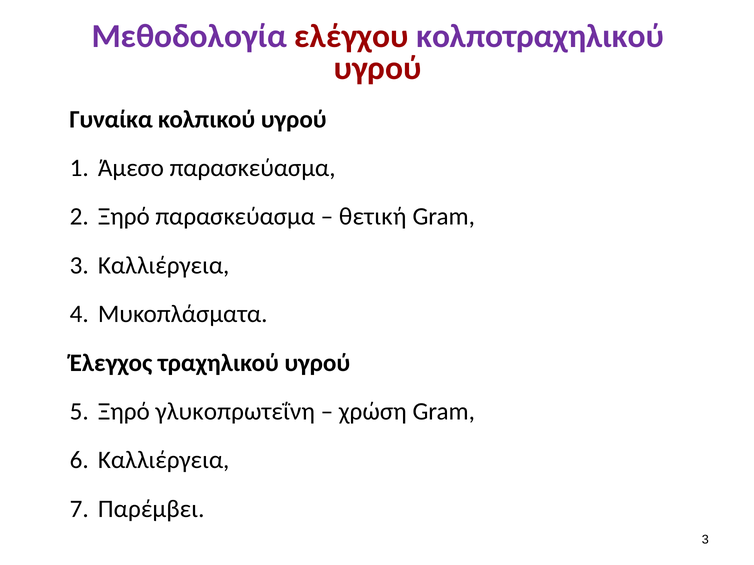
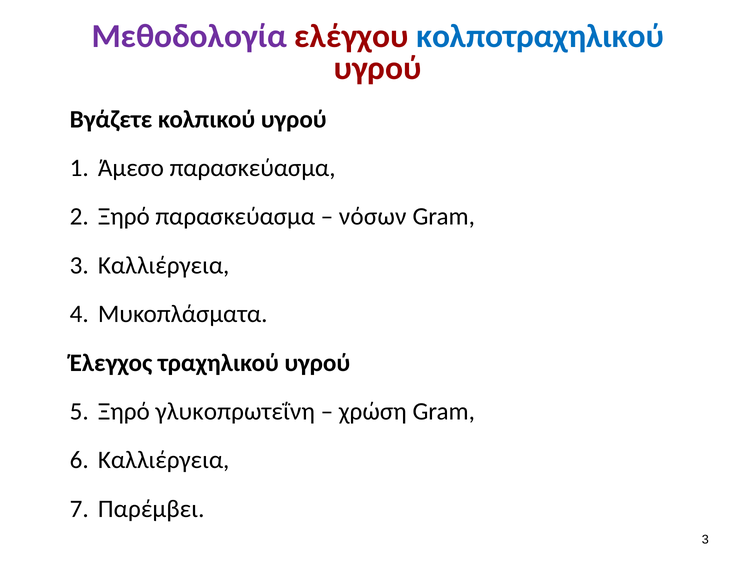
κολποτραχηλικού colour: purple -> blue
Γυναίκα: Γυναίκα -> Βγάζετε
θετική: θετική -> νόσων
